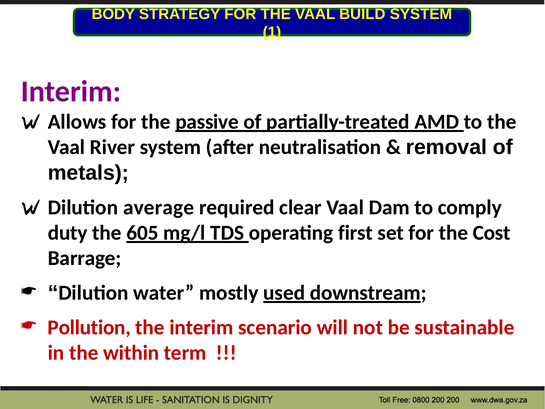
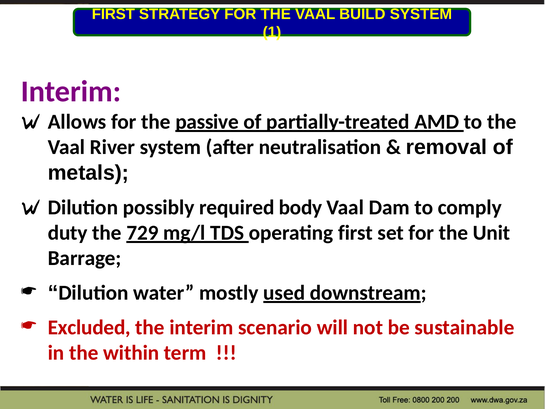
BODY at (113, 14): BODY -> FIRST
average: average -> possibly
clear: clear -> body
605: 605 -> 729
Cost: Cost -> Unit
Pollution: Pollution -> Excluded
